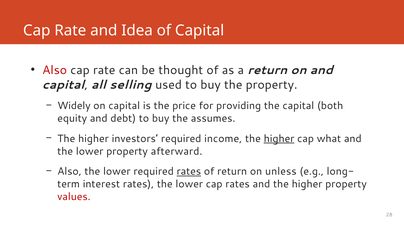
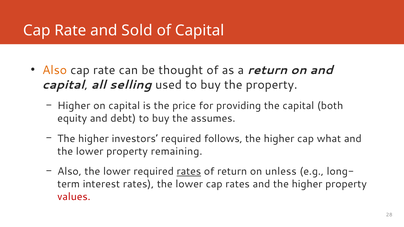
Idea: Idea -> Sold
Also at (55, 70) colour: red -> orange
Widely at (74, 106): Widely -> Higher
income: income -> follows
higher at (279, 139) underline: present -> none
afterward: afterward -> remaining
